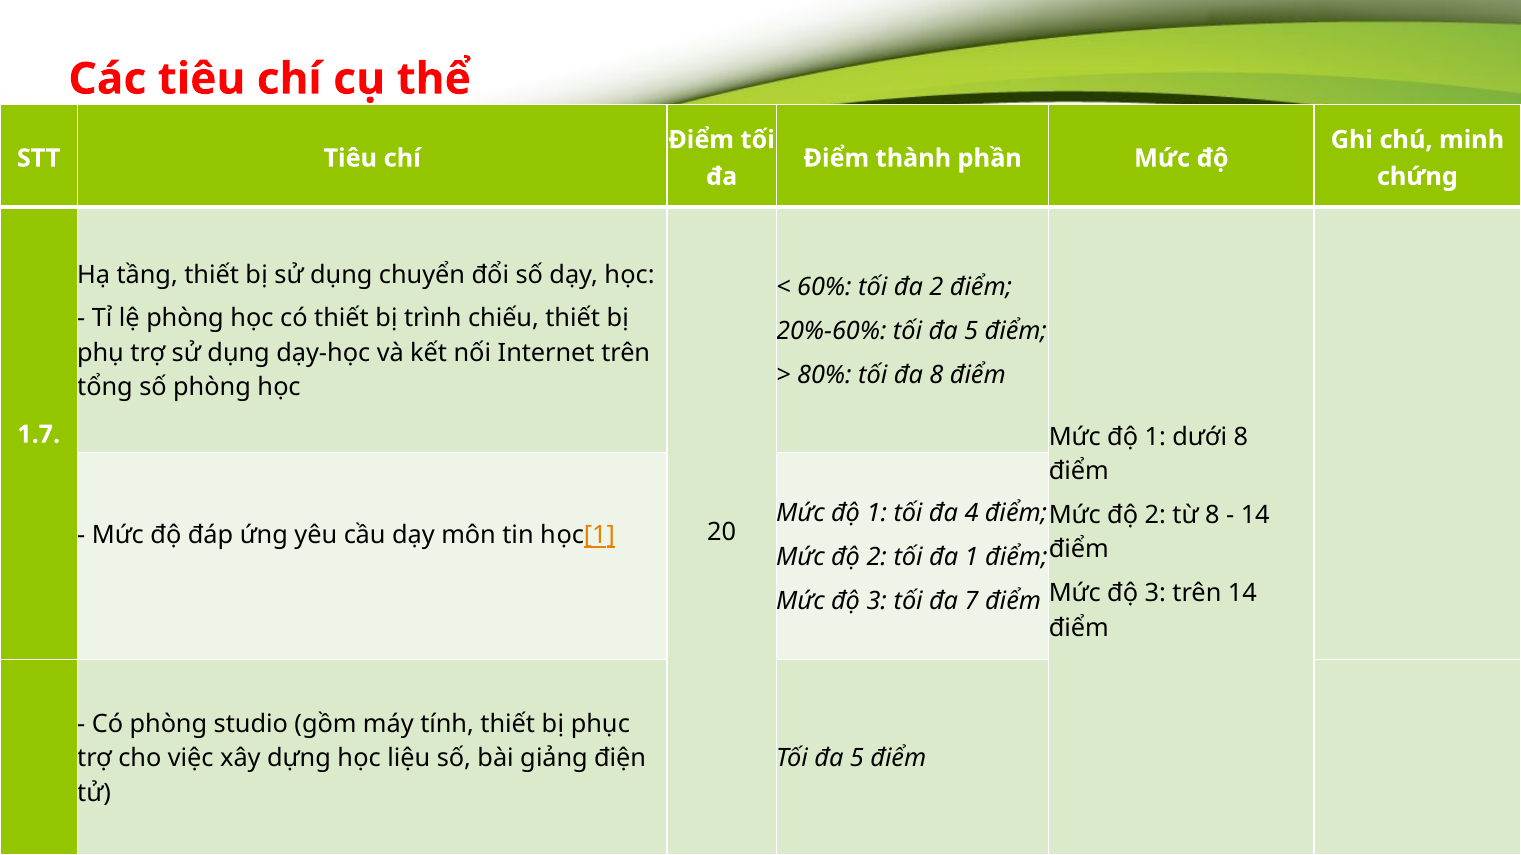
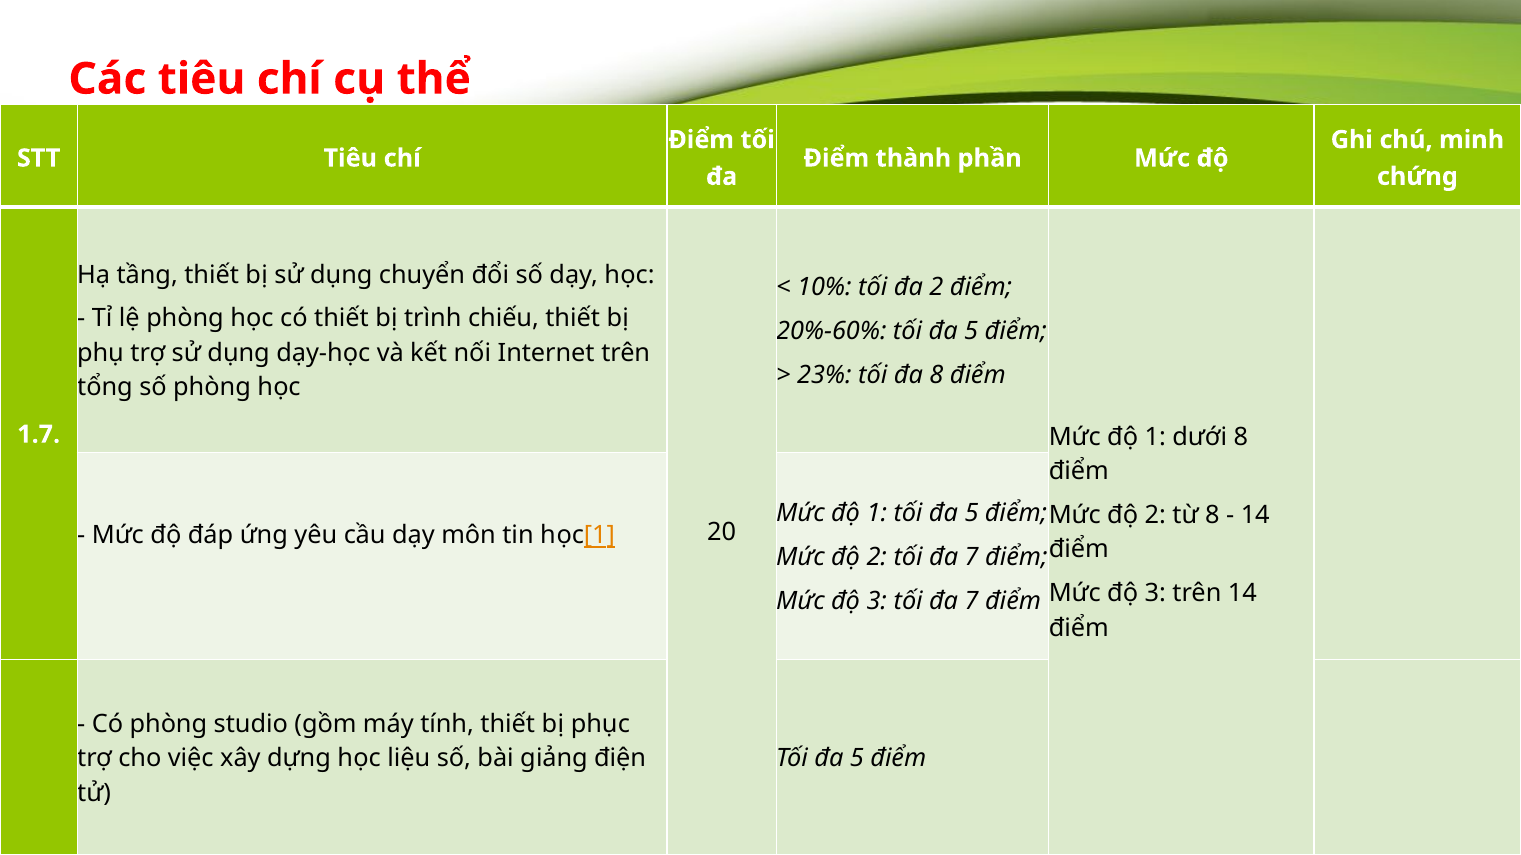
60%: 60% -> 10%
80%: 80% -> 23%
1 tối đa 4: 4 -> 5
2 tối đa 1: 1 -> 7
